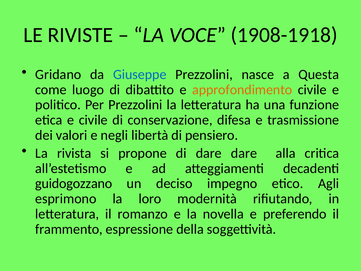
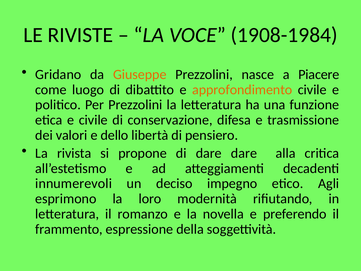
1908-1918: 1908-1918 -> 1908-1984
Giuseppe colour: blue -> orange
Questa: Questa -> Piacere
negli: negli -> dello
guidogozzano: guidogozzano -> innumerevoli
